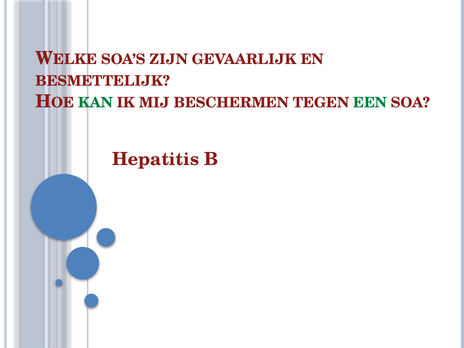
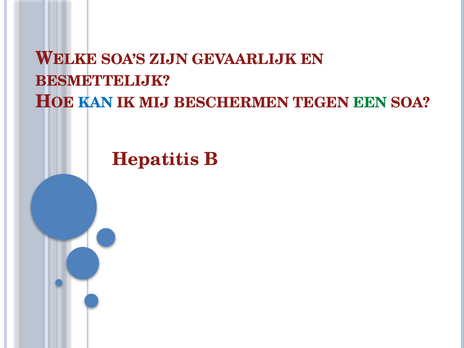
KAN colour: green -> blue
